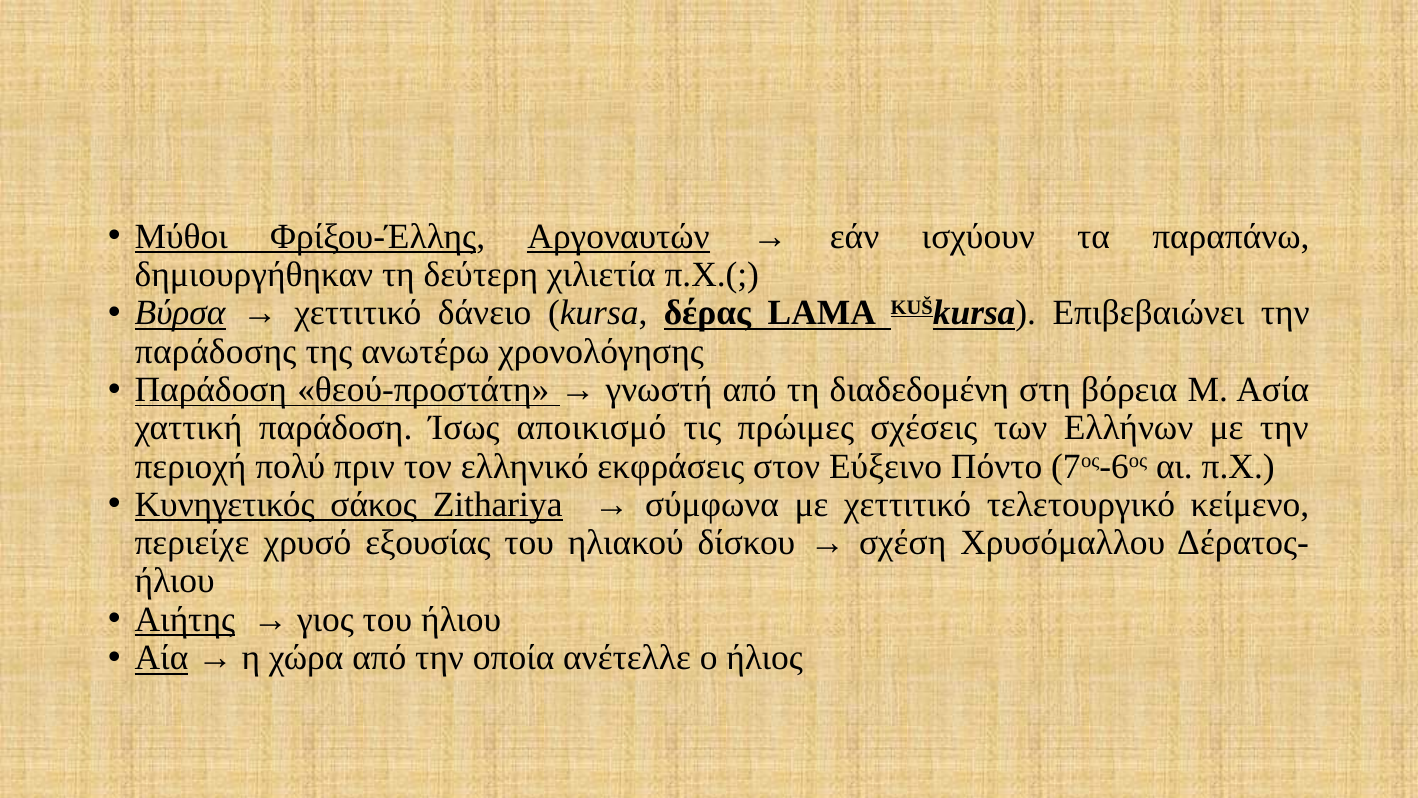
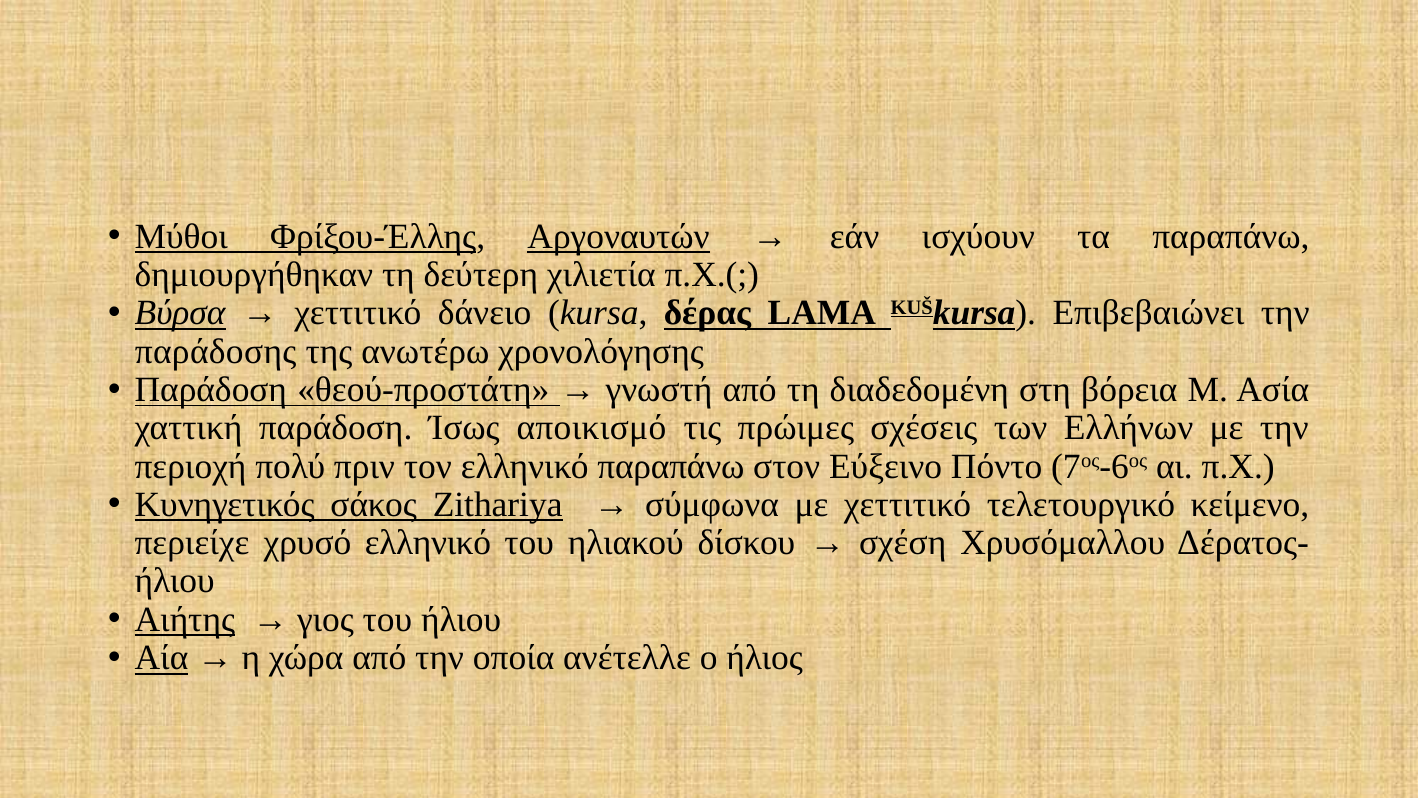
ελληνικό εκφράσεις: εκφράσεις -> παραπάνω
χρυσό εξουσίας: εξουσίας -> ελληνικό
